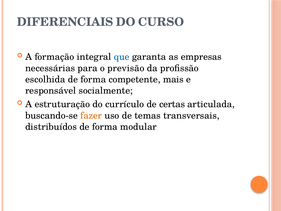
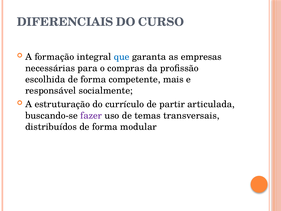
previsão: previsão -> compras
certas: certas -> partir
fazer colour: orange -> purple
